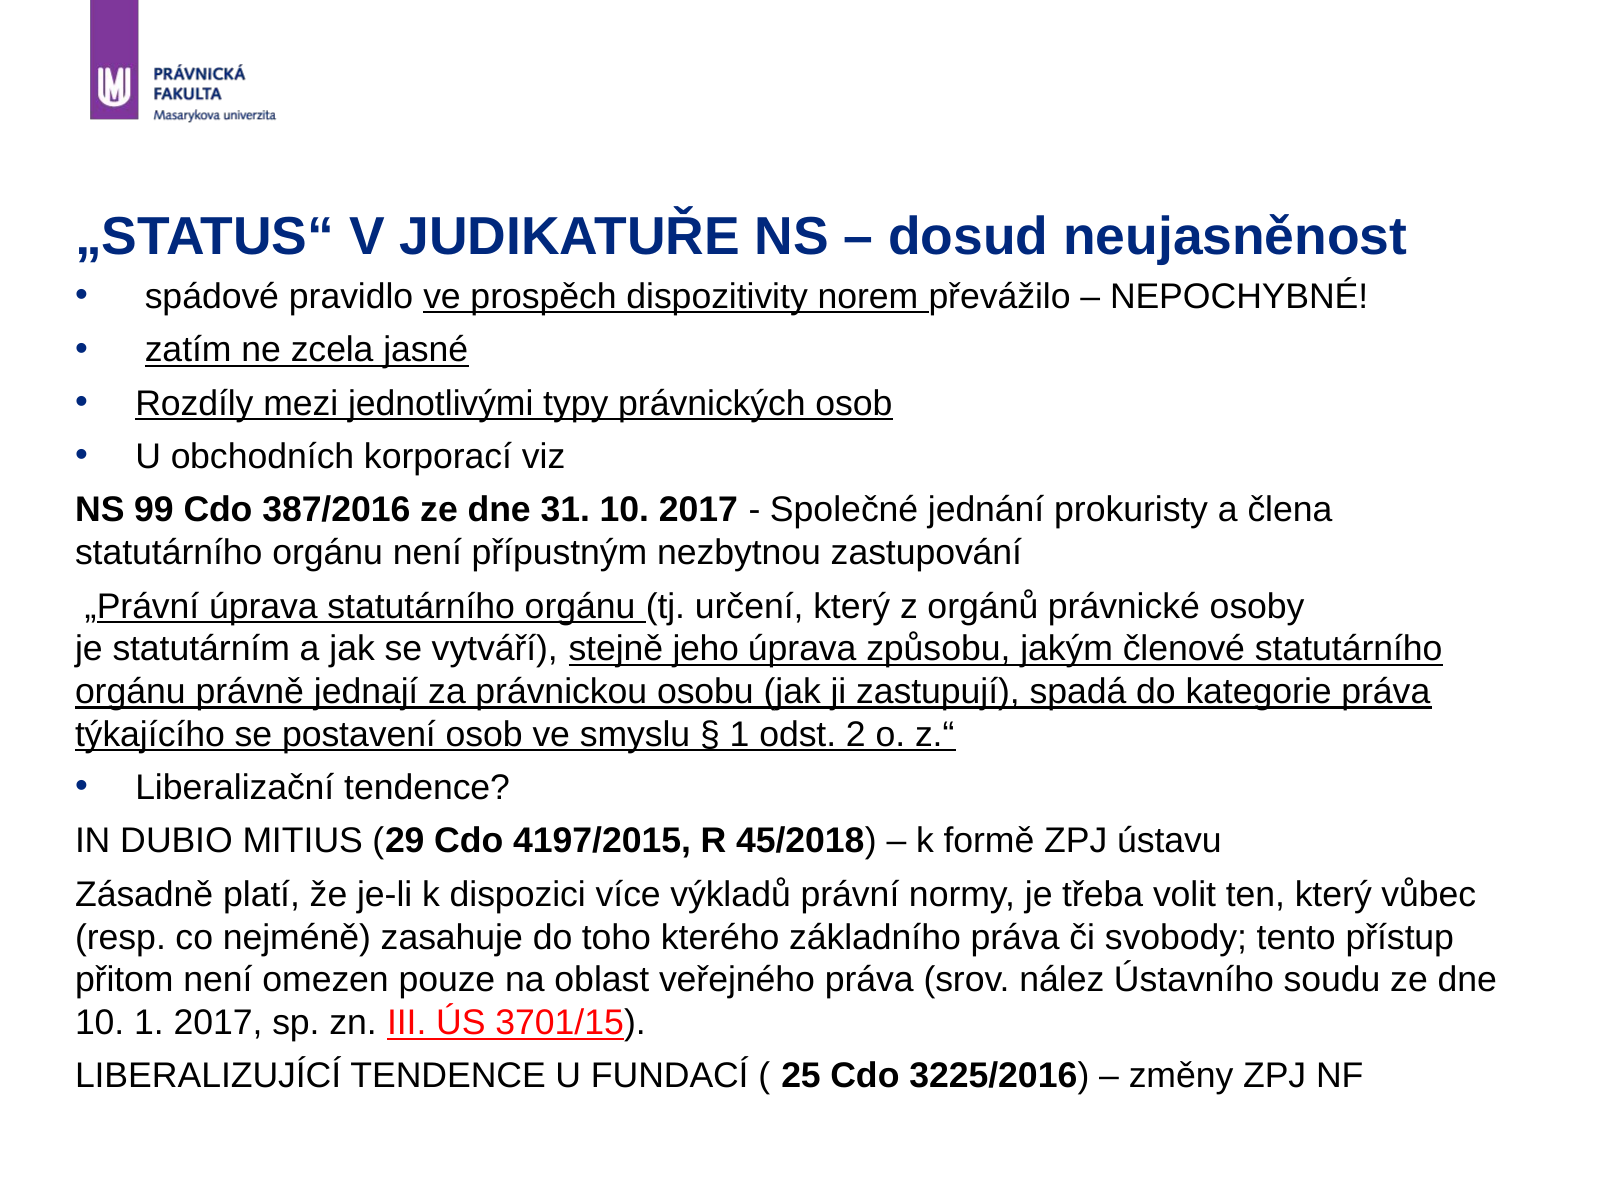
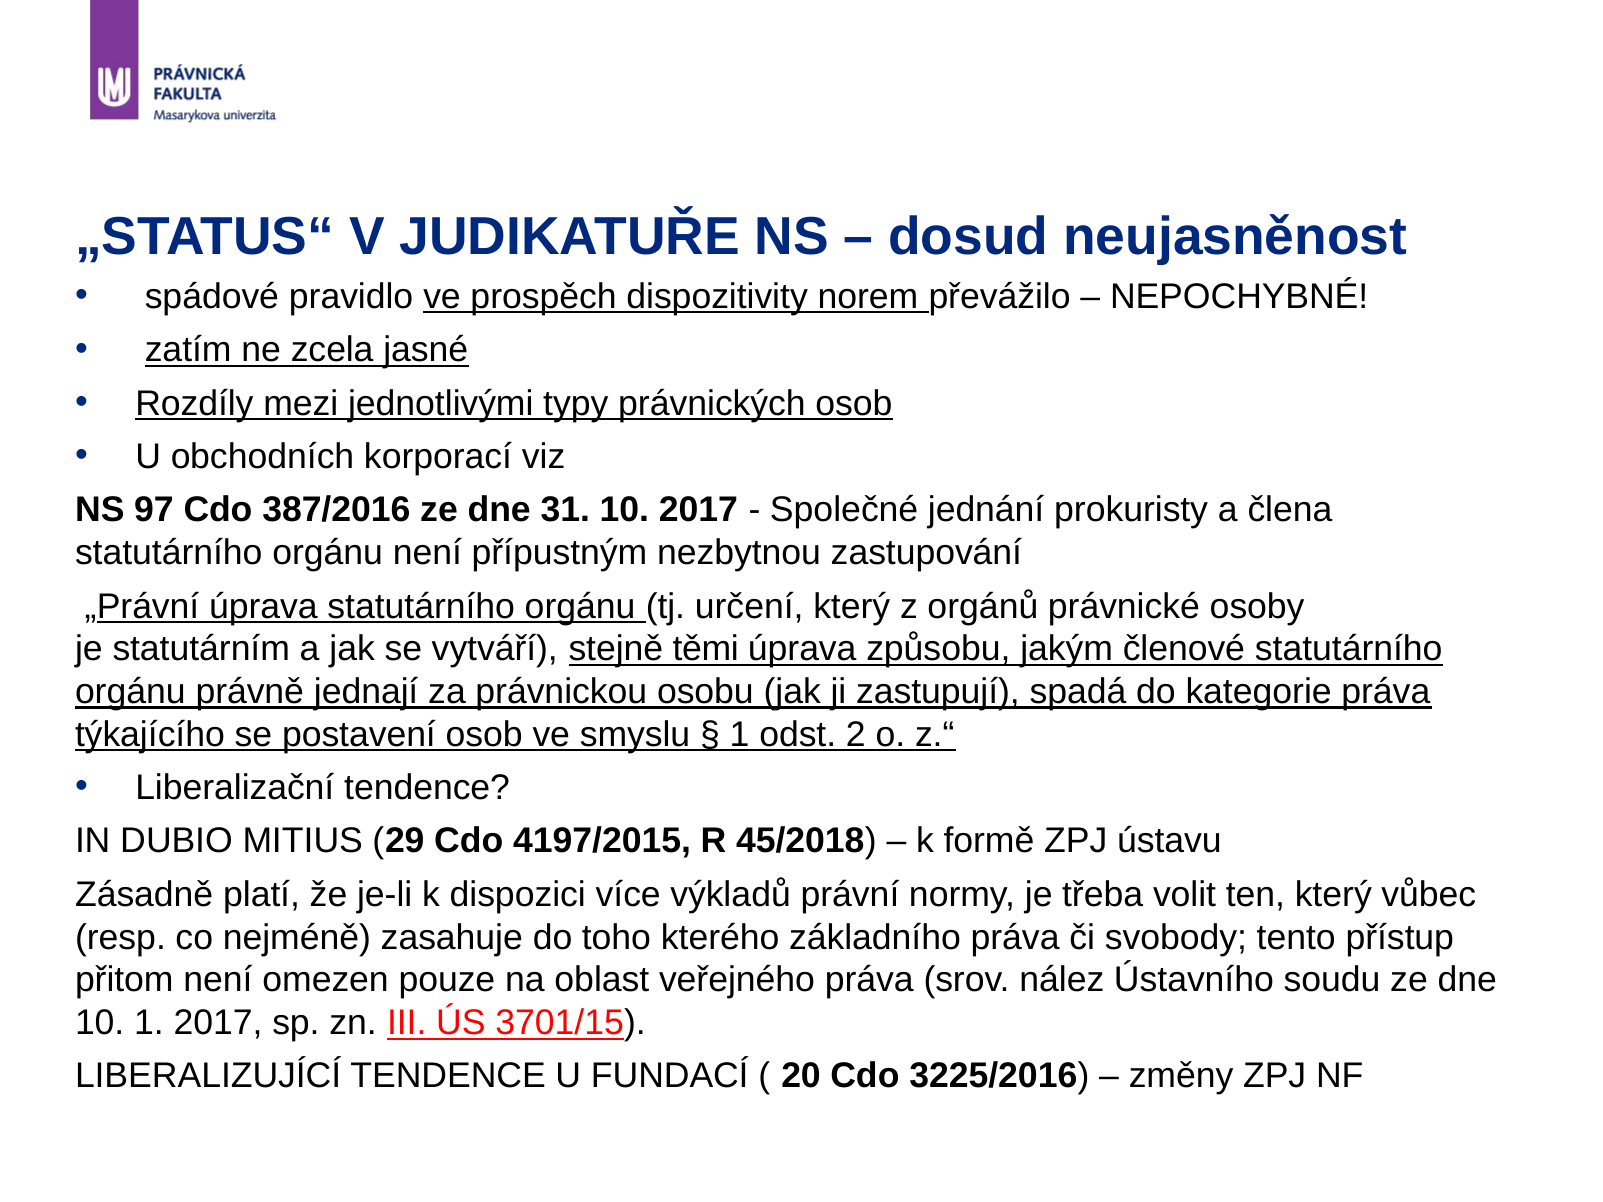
99: 99 -> 97
jeho: jeho -> těmi
25: 25 -> 20
